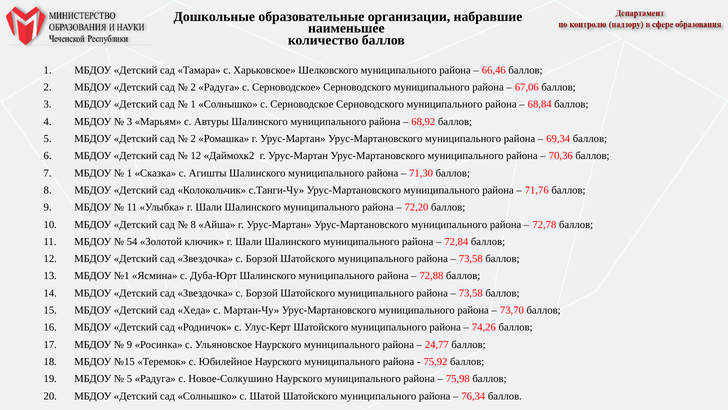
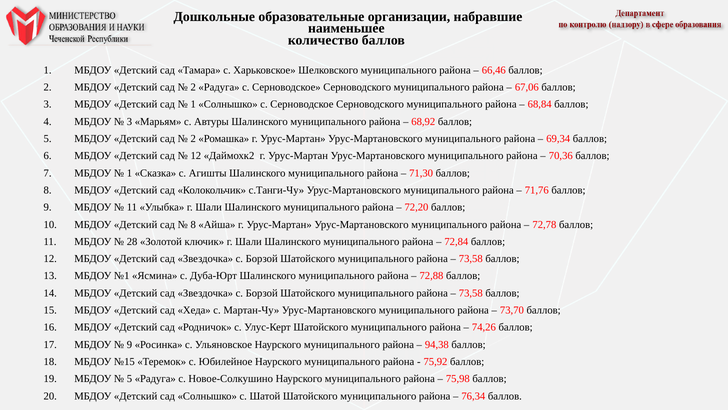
54: 54 -> 28
24,77: 24,77 -> 94,38
